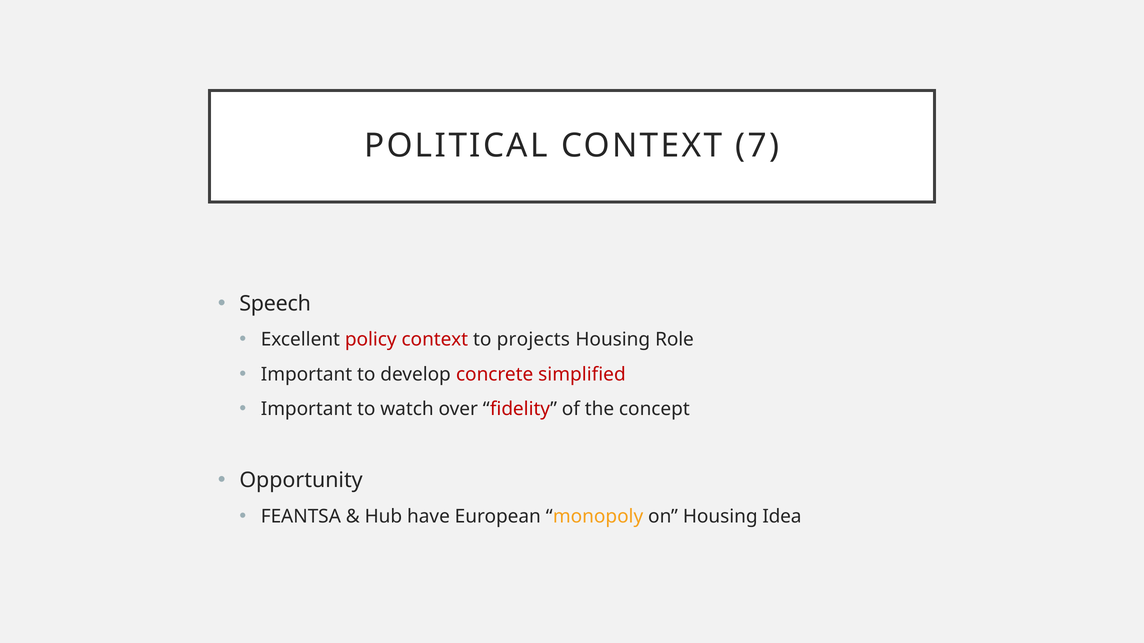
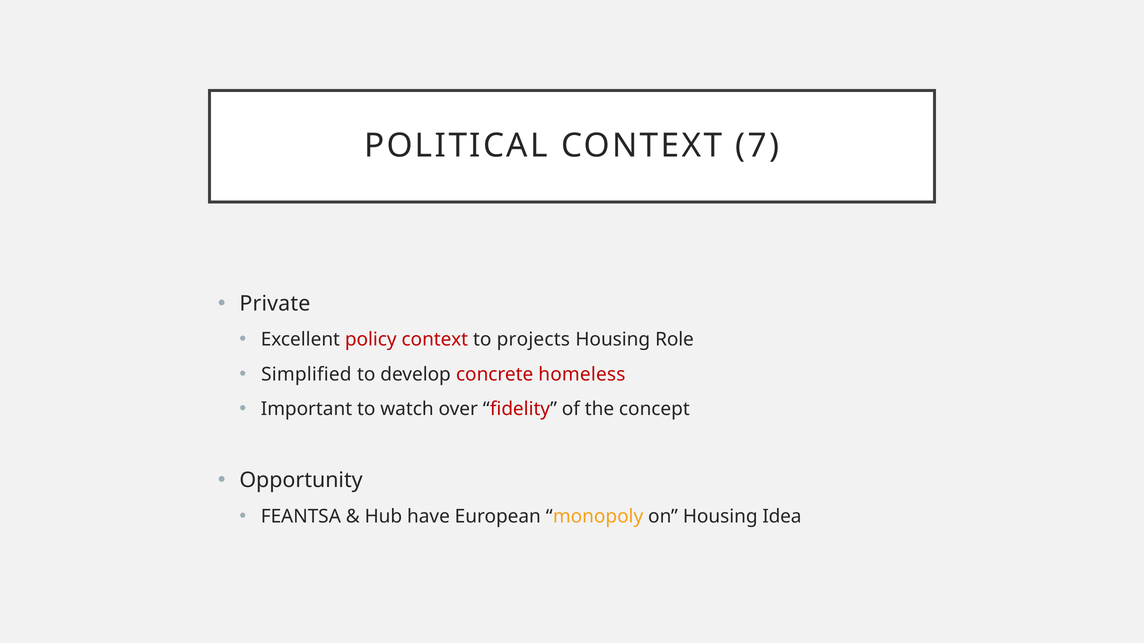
Speech: Speech -> Private
Important at (306, 375): Important -> Simplified
simplified: simplified -> homeless
